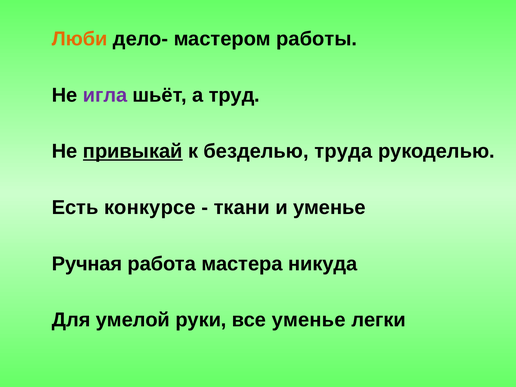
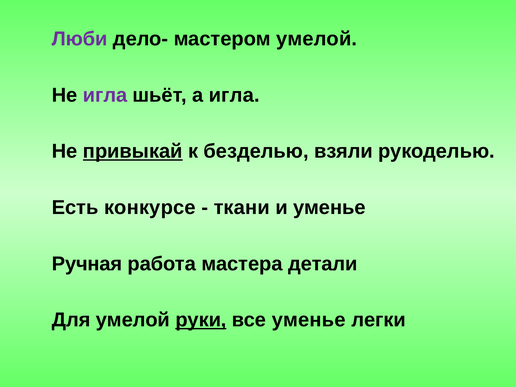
Люби colour: orange -> purple
мастером работы: работы -> умелой
а труд: труд -> игла
труда: труда -> взяли
никуда: никуда -> детали
руки underline: none -> present
